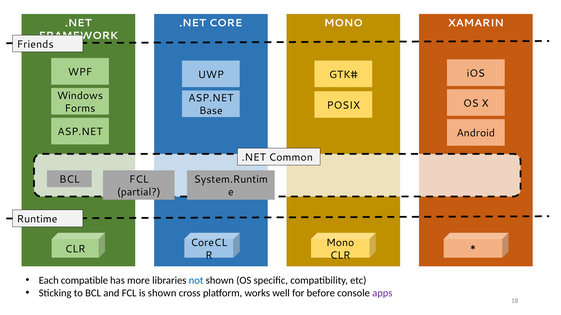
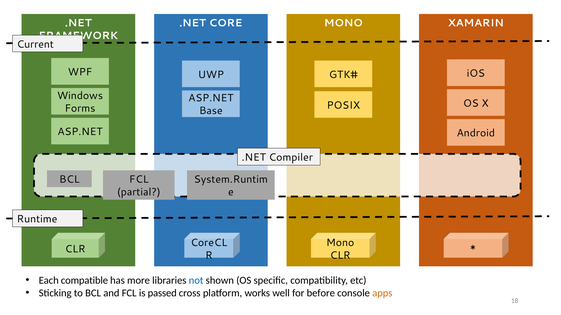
Friends: Friends -> Current
Common: Common -> Compiler
is shown: shown -> passed
apps colour: purple -> orange
